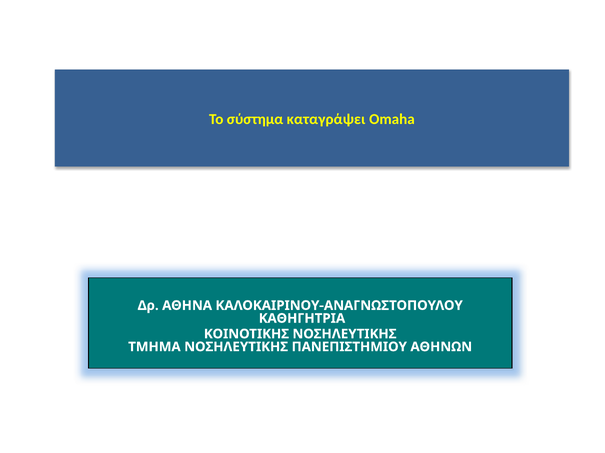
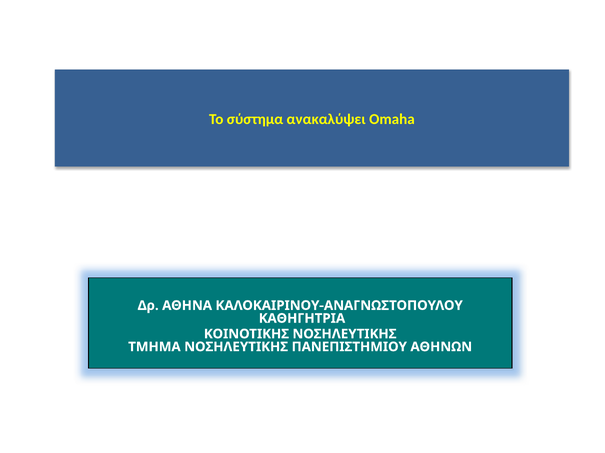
καταγράψει: καταγράψει -> ανακαλύψει
